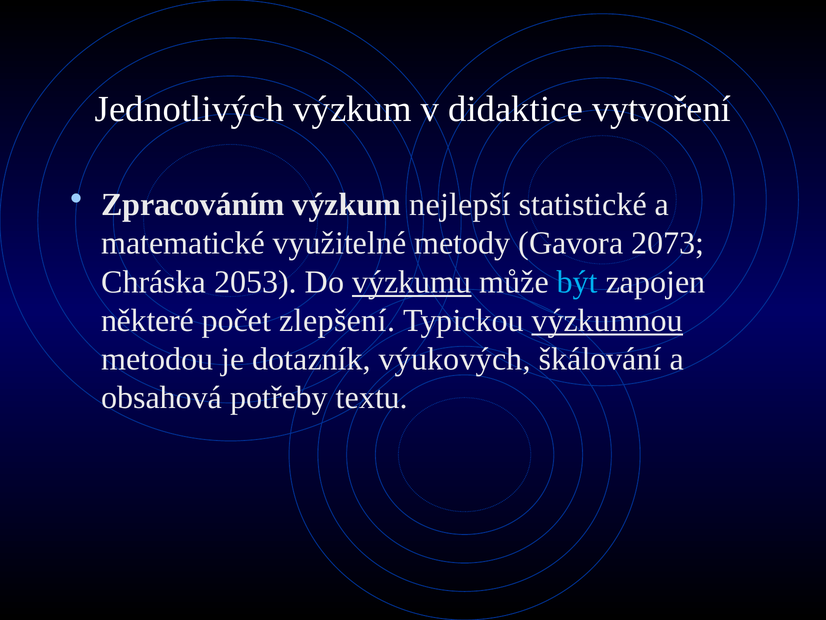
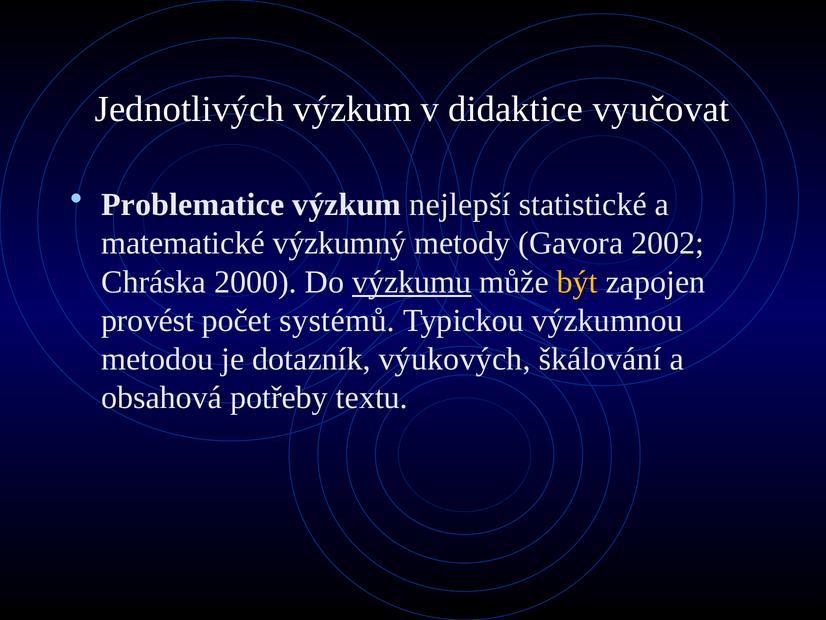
vytvoření: vytvoření -> vyučovat
Zpracováním: Zpracováním -> Problematice
využitelné: využitelné -> výzkumný
2073: 2073 -> 2002
2053: 2053 -> 2000
být colour: light blue -> yellow
některé: některé -> provést
zlepšení: zlepšení -> systémů
výzkumnou underline: present -> none
